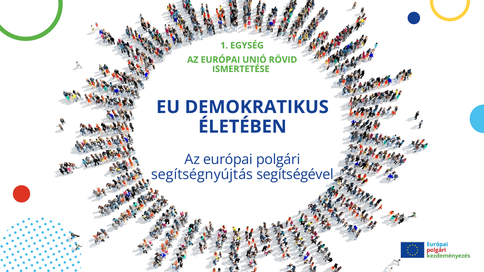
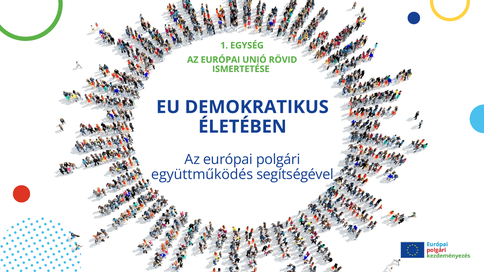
segítségnyújtás: segítségnyújtás -> együttműködés
